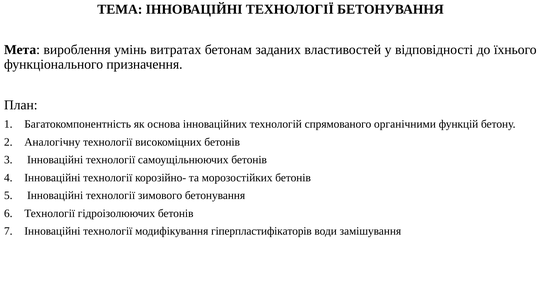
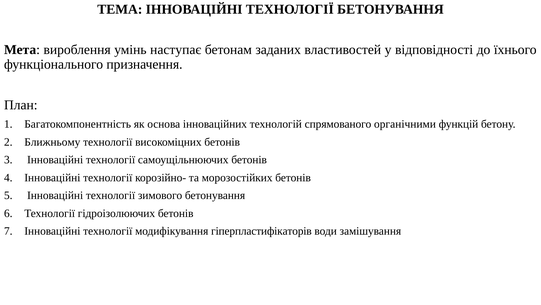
витратах: витратах -> наступає
Аналогічну: Аналогічну -> Ближньому
